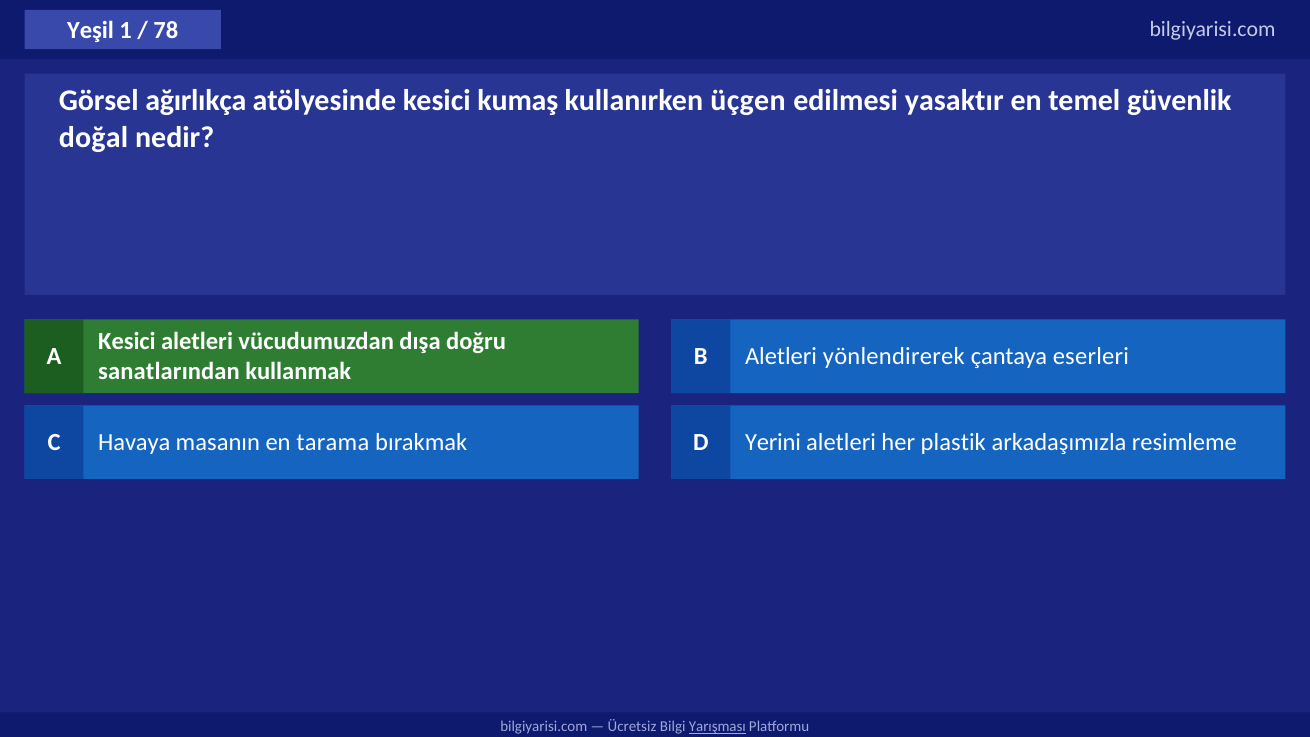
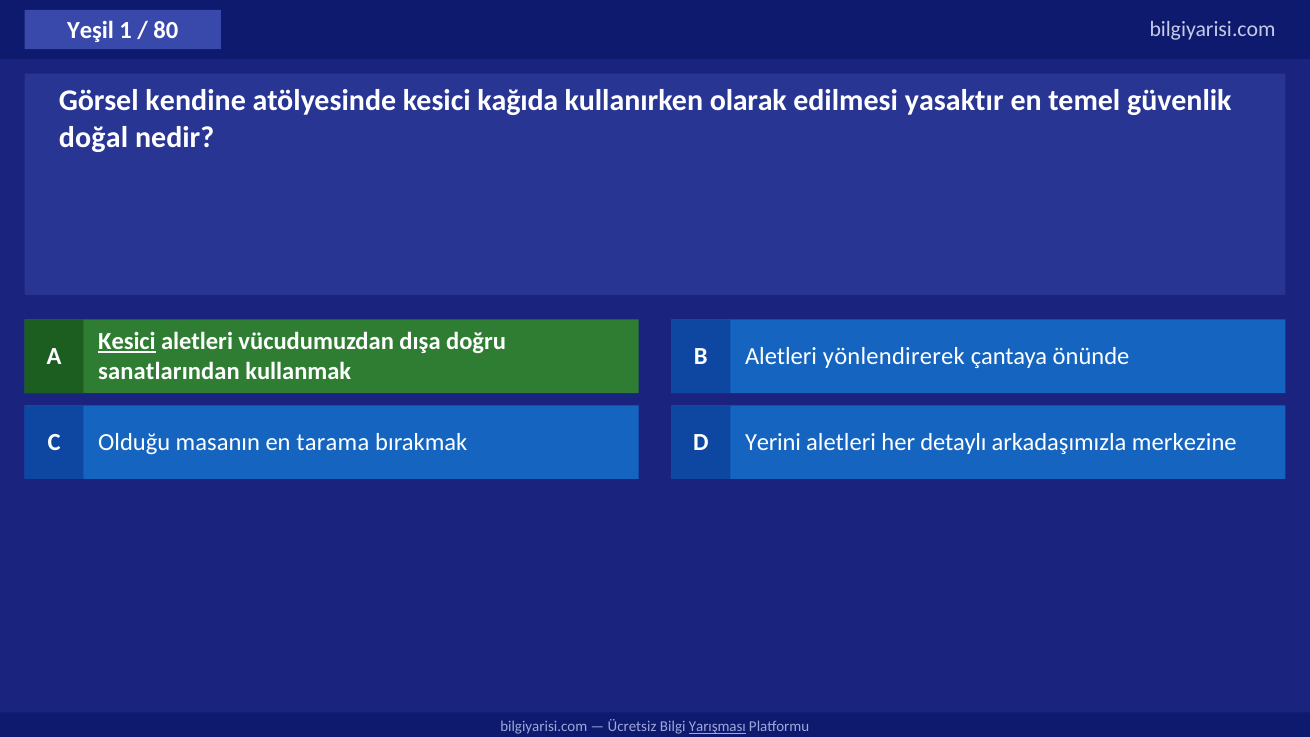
78: 78 -> 80
ağırlıkça: ağırlıkça -> kendine
kumaş: kumaş -> kağıda
üçgen: üçgen -> olarak
Kesici at (127, 341) underline: none -> present
eserleri: eserleri -> önünde
Havaya: Havaya -> Olduğu
plastik: plastik -> detaylı
resimleme: resimleme -> merkezine
